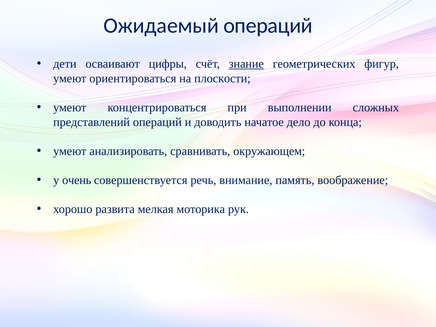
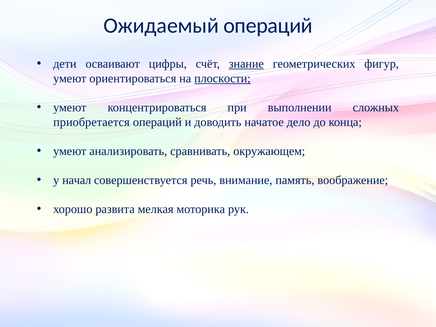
плоскости underline: none -> present
представлений: представлений -> приобретается
очень: очень -> начал
